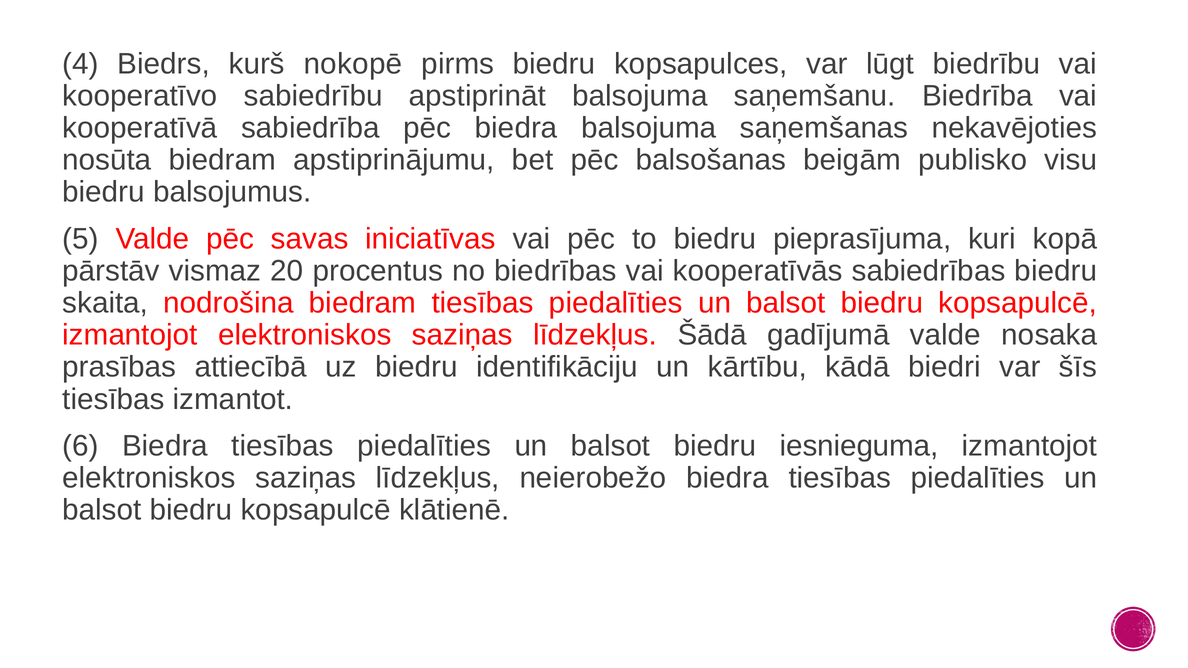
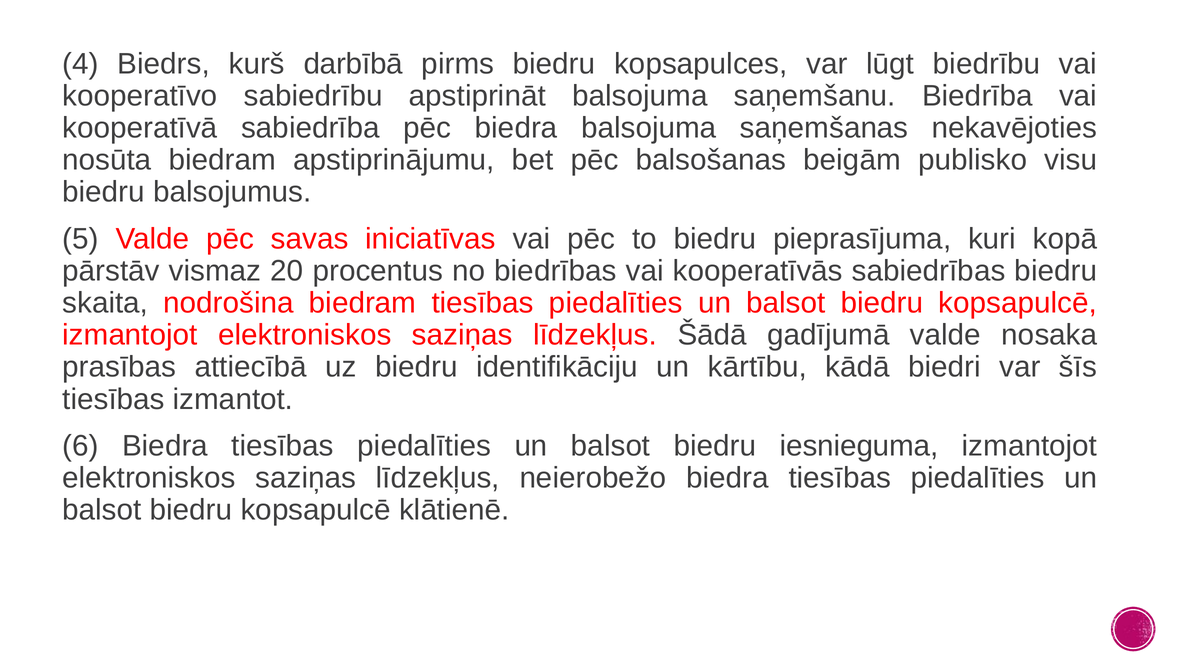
nokopē: nokopē -> darbībā
